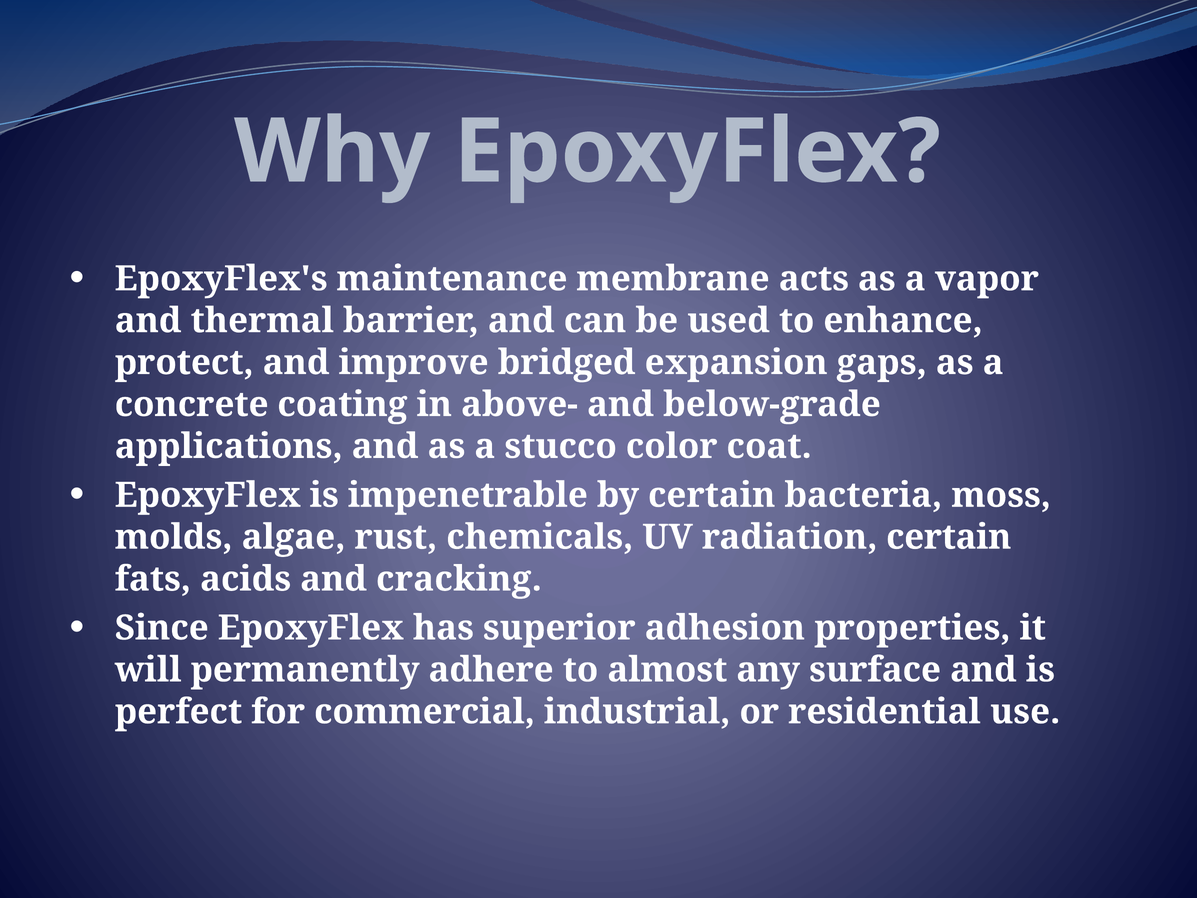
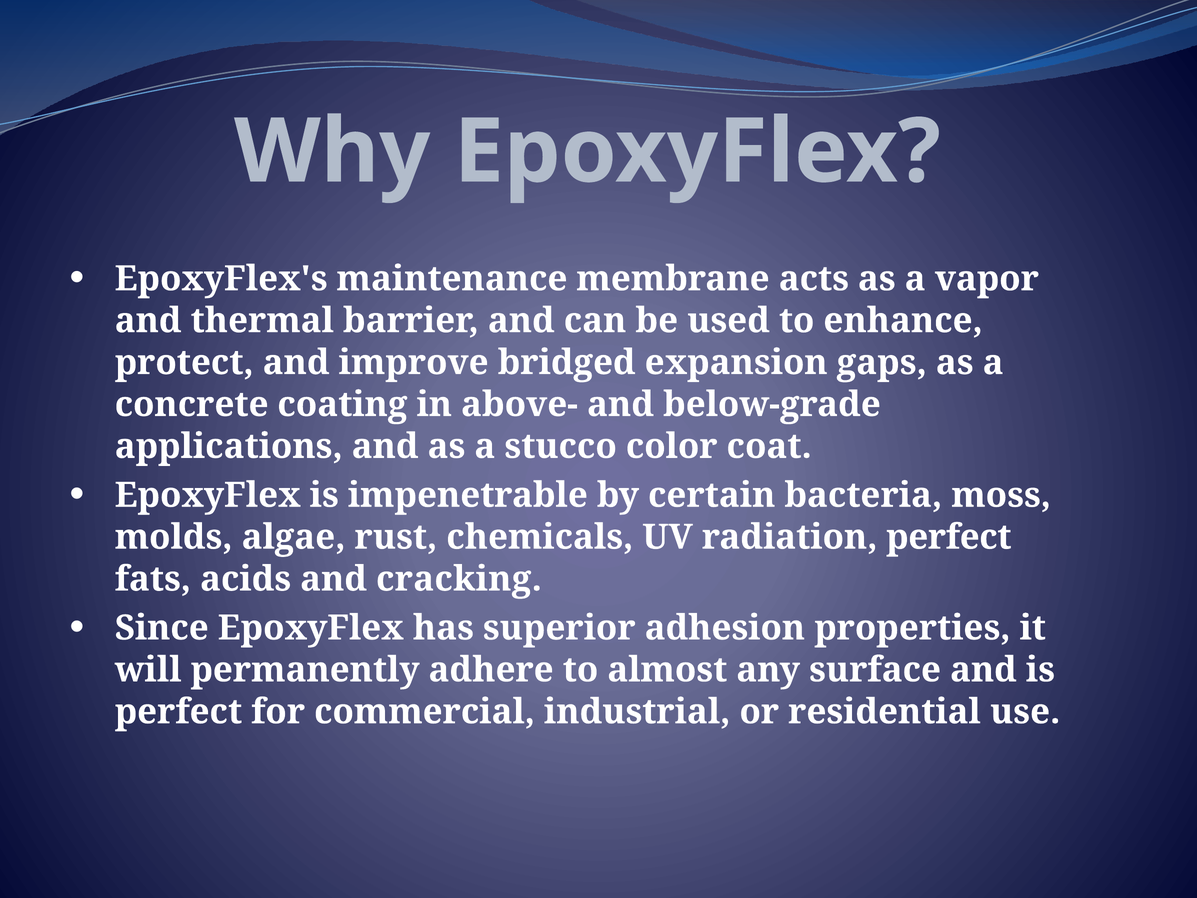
radiation certain: certain -> perfect
